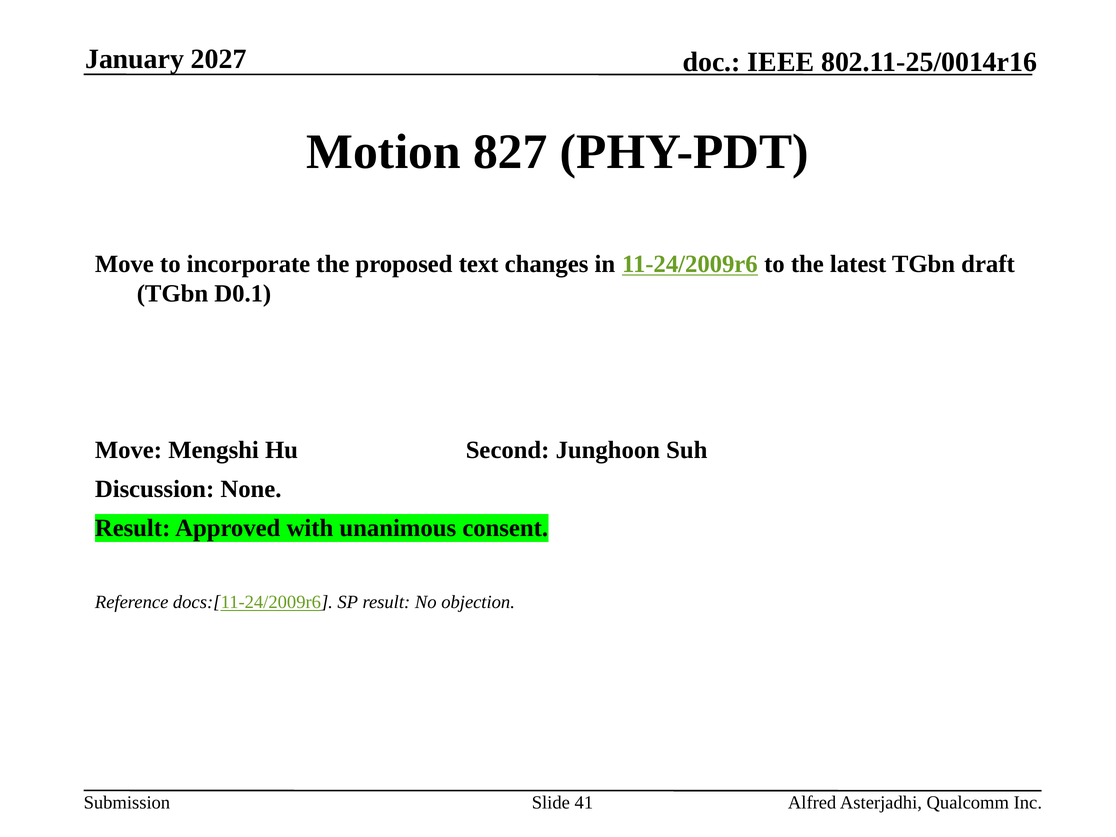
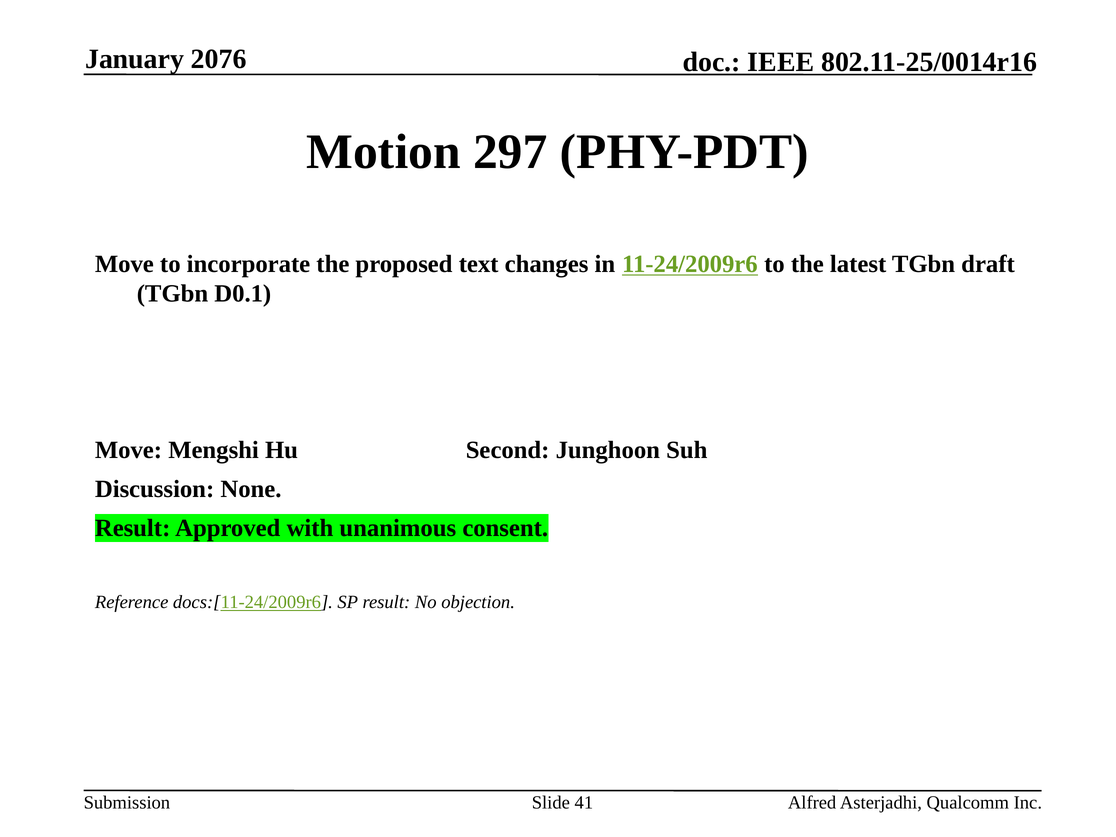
2027: 2027 -> 2076
827: 827 -> 297
